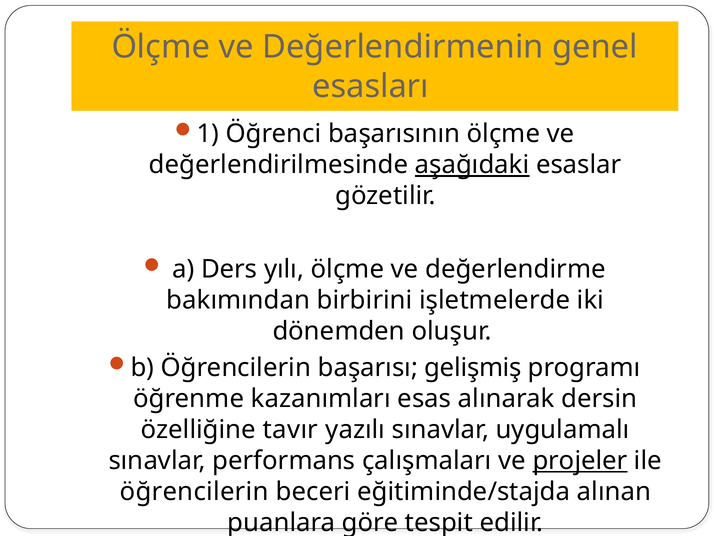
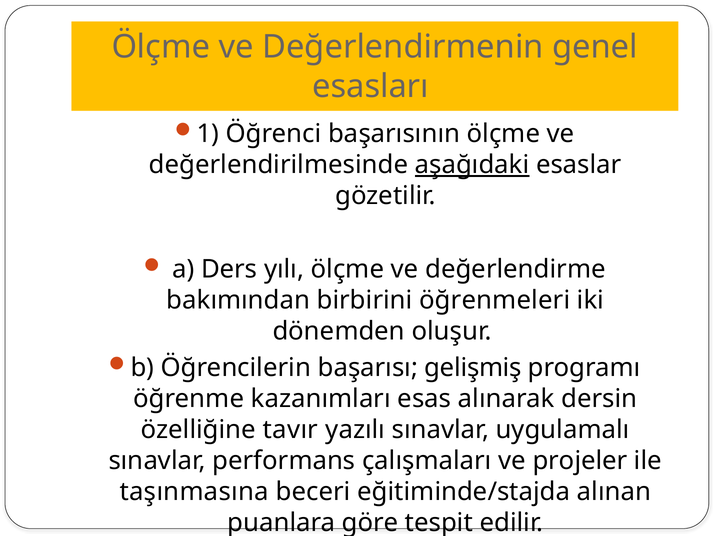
işletmelerde: işletmelerde -> öğrenmeleri
projeler underline: present -> none
öğrencilerin at (194, 491): öğrencilerin -> taşınmasına
